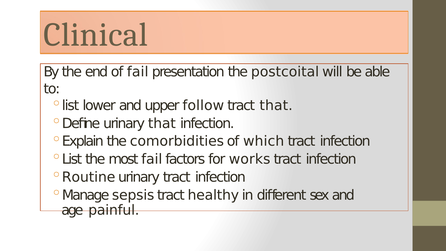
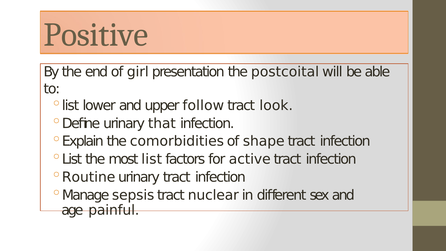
Clinical: Clinical -> Positive
of fail: fail -> girl
tract that: that -> look
which: which -> shape
most fail: fail -> list
works: works -> active
healthy: healthy -> nuclear
